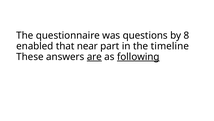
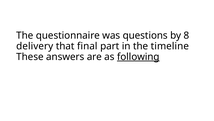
enabled: enabled -> delivery
near: near -> final
are underline: present -> none
